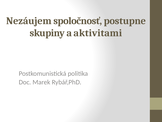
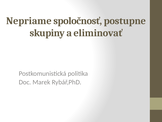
Nezáujem: Nezáujem -> Nepriame
aktivitami: aktivitami -> eliminovať
